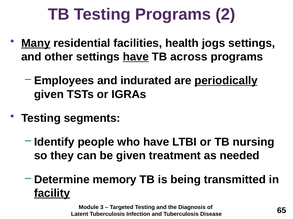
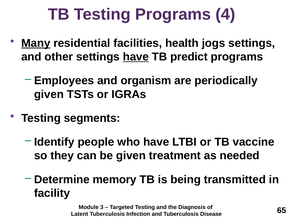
2: 2 -> 4
across: across -> predict
indurated: indurated -> organism
periodically underline: present -> none
nursing: nursing -> vaccine
facility underline: present -> none
